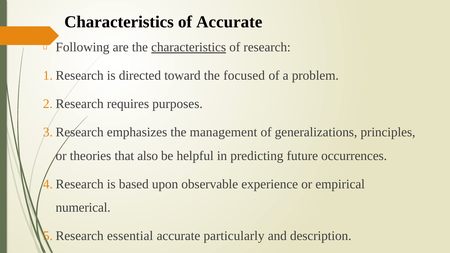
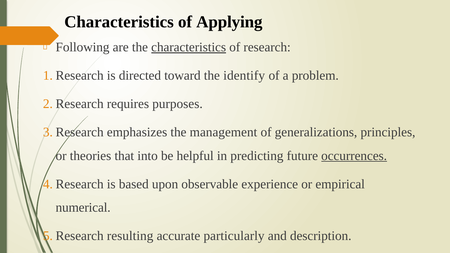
of Accurate: Accurate -> Applying
focused: focused -> identify
also: also -> into
occurrences underline: none -> present
essential: essential -> resulting
